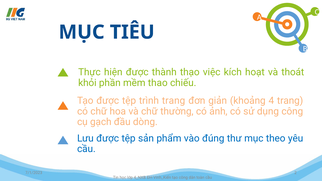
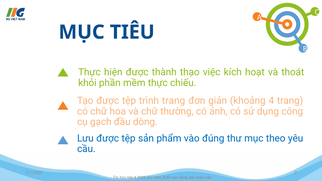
mềm thao: thao -> thực
